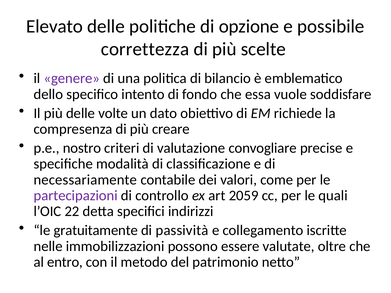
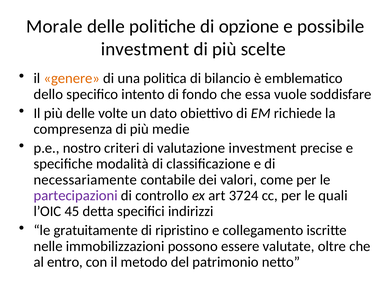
Elevato: Elevato -> Morale
correttezza at (145, 49): correttezza -> investment
genere colour: purple -> orange
creare: creare -> medie
valutazione convogliare: convogliare -> investment
2059: 2059 -> 3724
22: 22 -> 45
passività: passività -> ripristino
